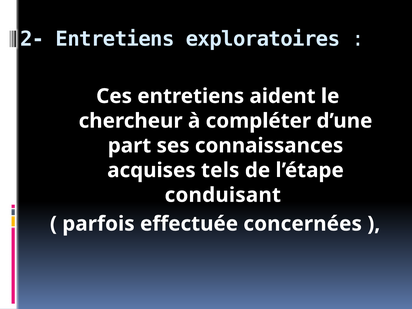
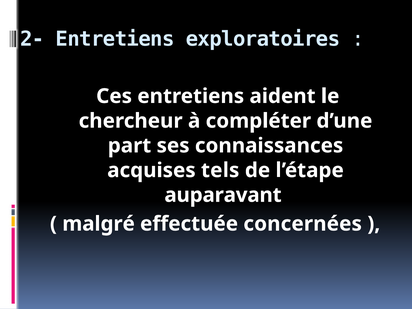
conduisant: conduisant -> auparavant
parfois: parfois -> malgré
